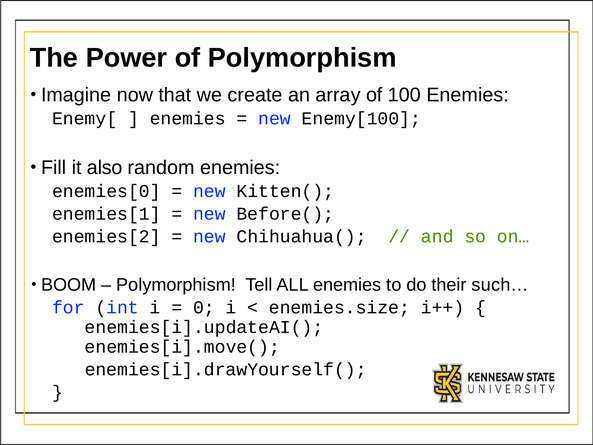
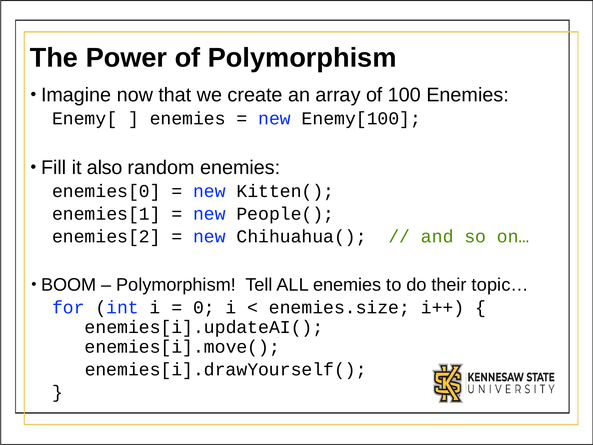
Before(: Before( -> People(
such…: such… -> topic…
